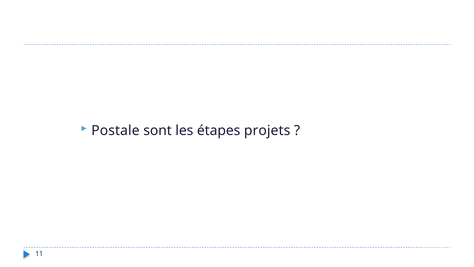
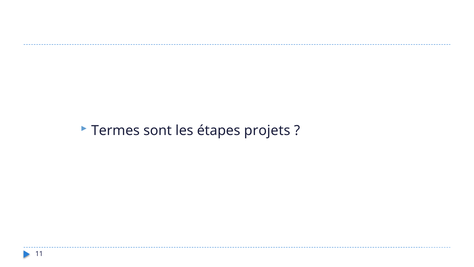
Postale: Postale -> Termes
